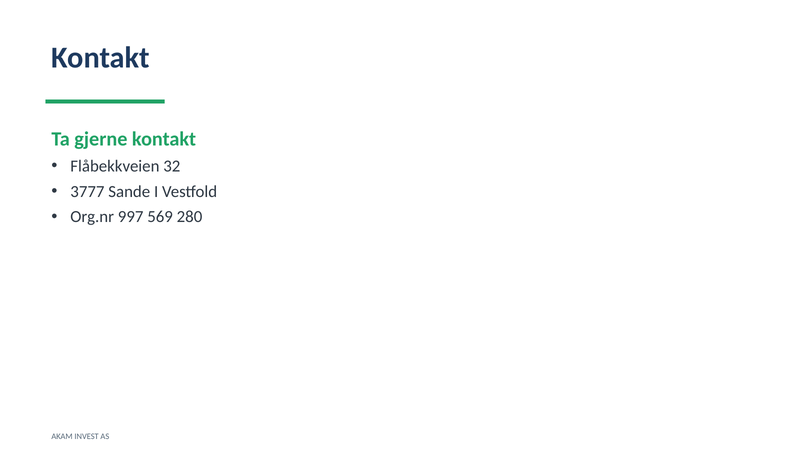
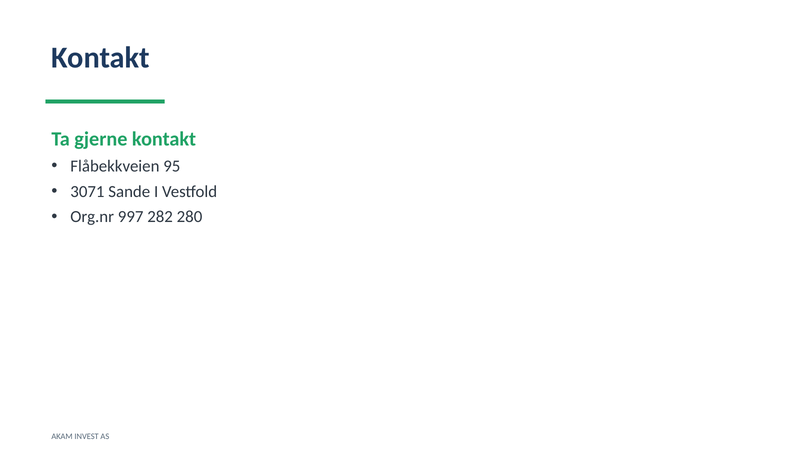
32: 32 -> 95
3777: 3777 -> 3071
569: 569 -> 282
